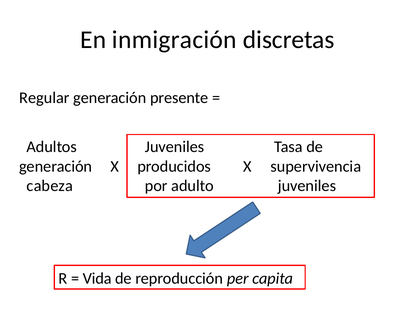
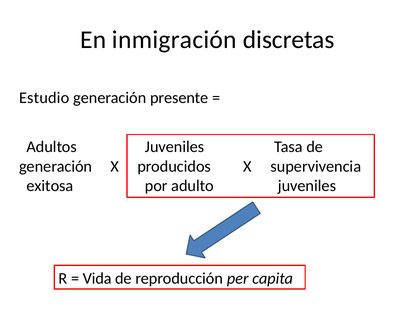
Regular: Regular -> Estudio
cabeza: cabeza -> exitosa
